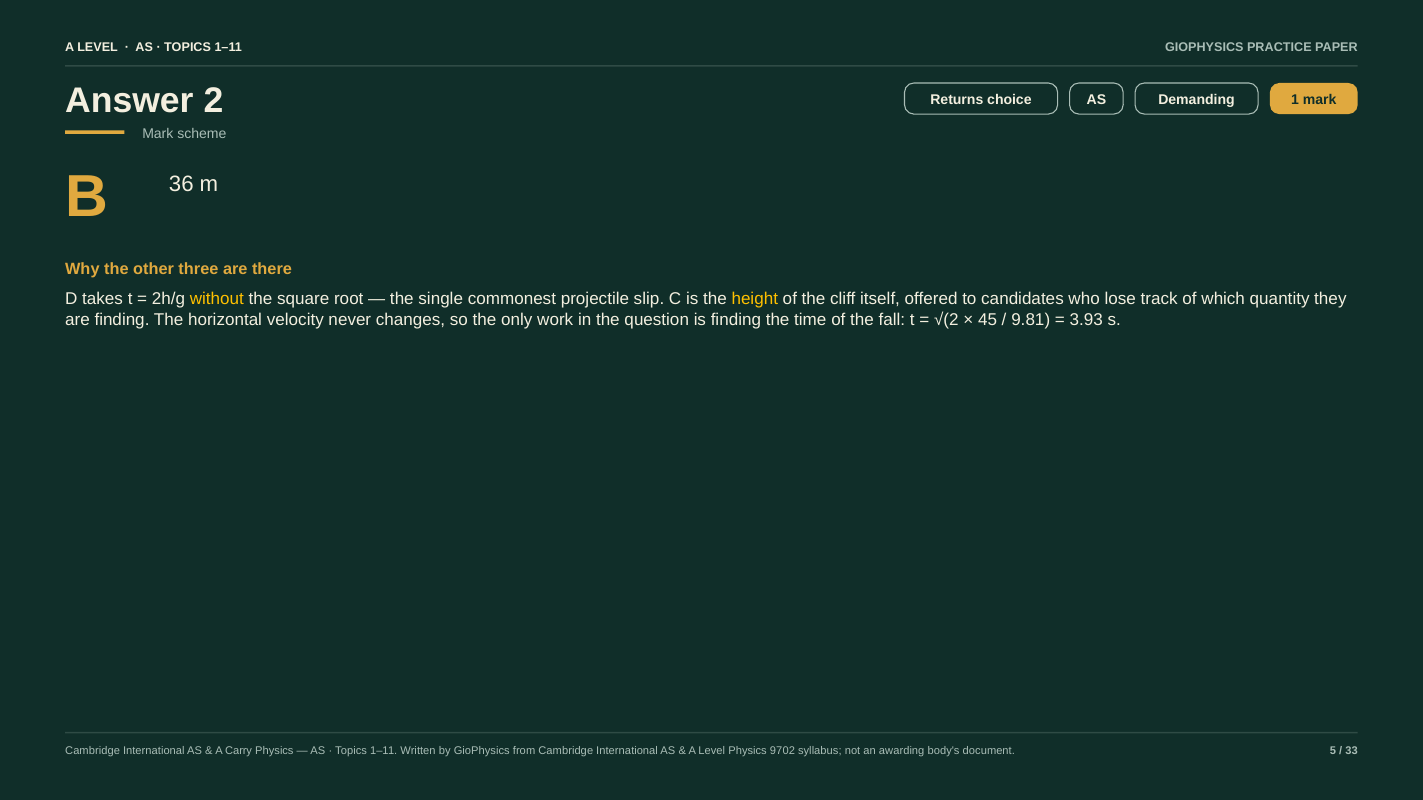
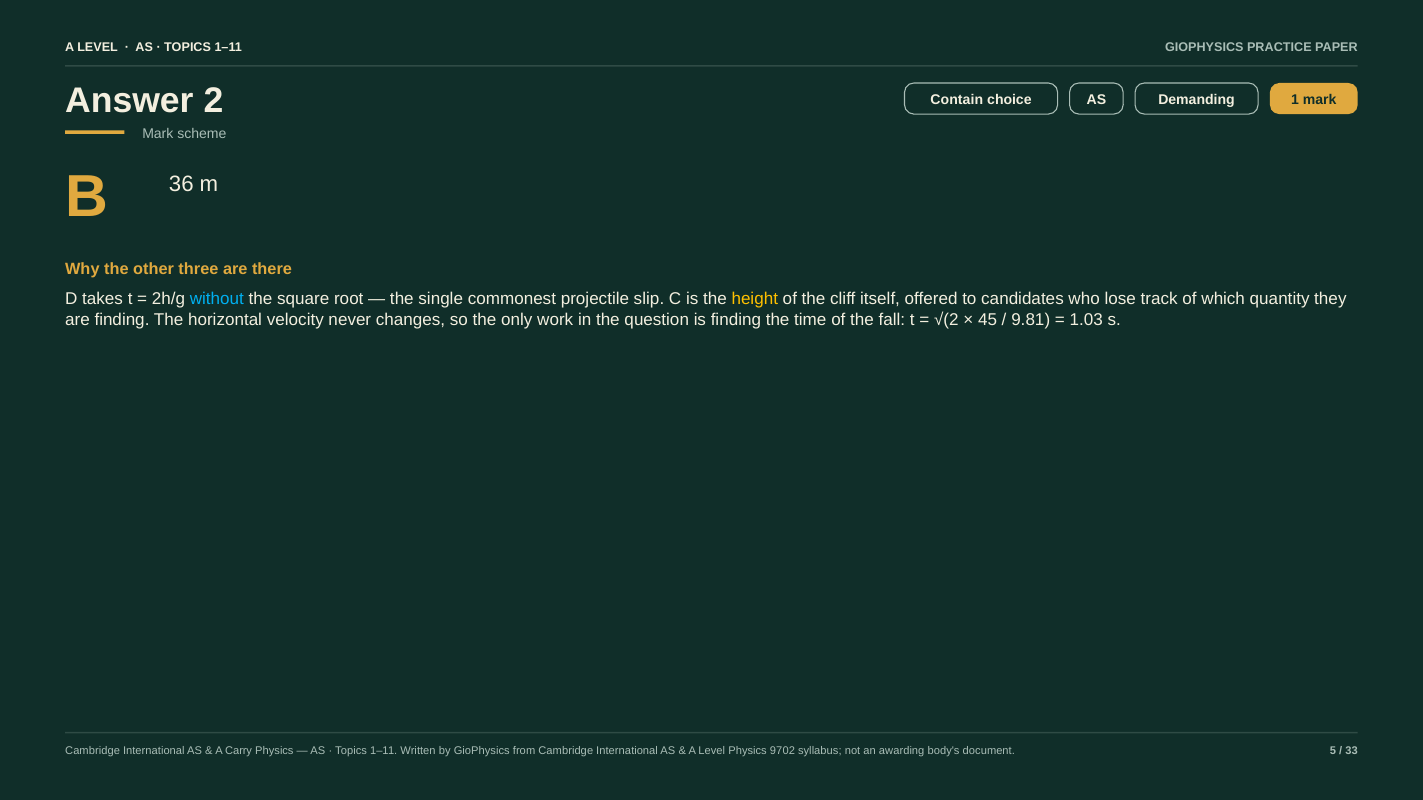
Returns: Returns -> Contain
without colour: yellow -> light blue
3.93: 3.93 -> 1.03
